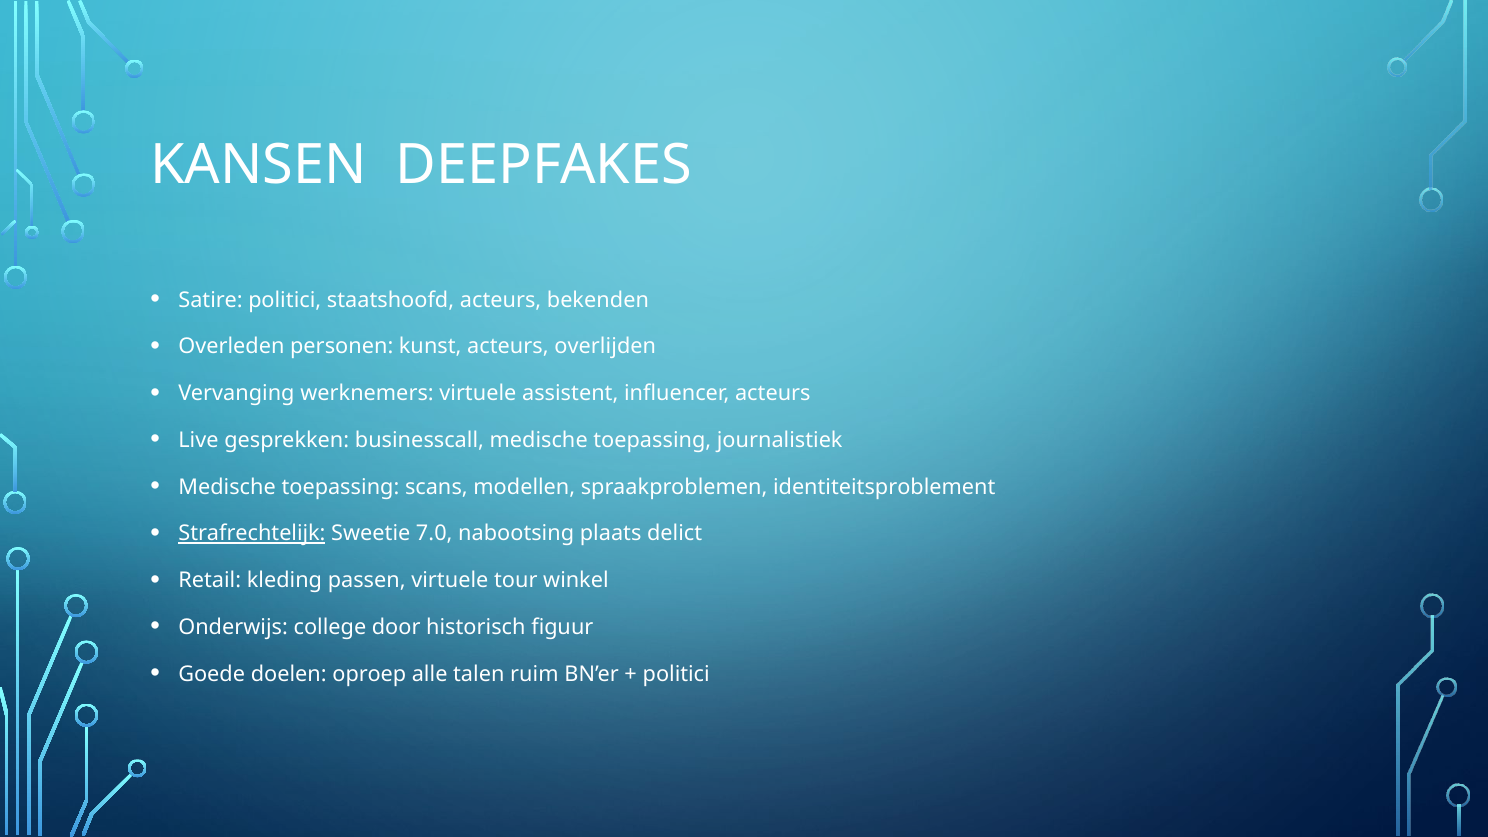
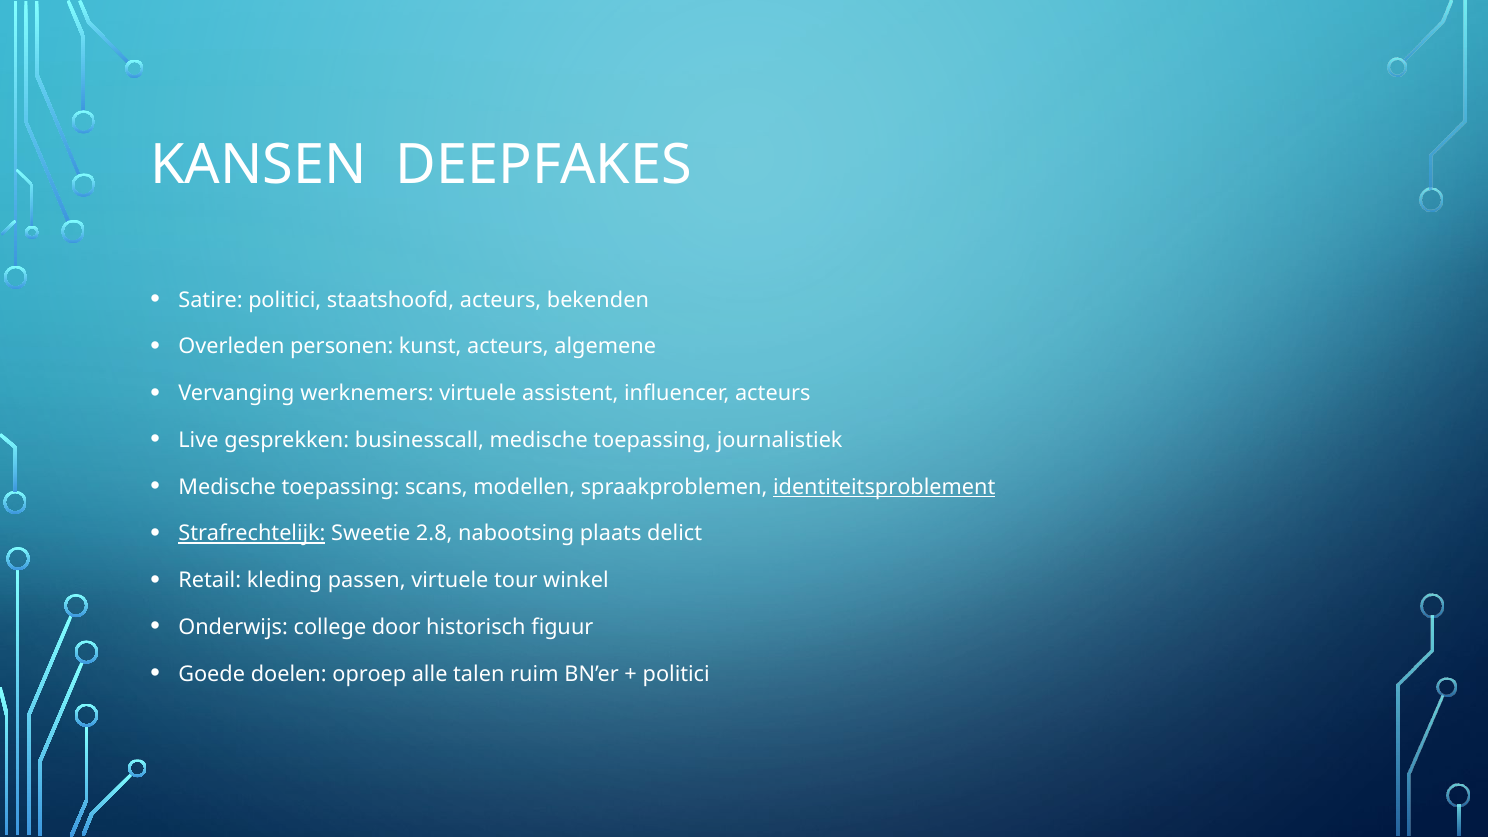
overlijden: overlijden -> algemene
identiteitsproblement underline: none -> present
7.0: 7.0 -> 2.8
